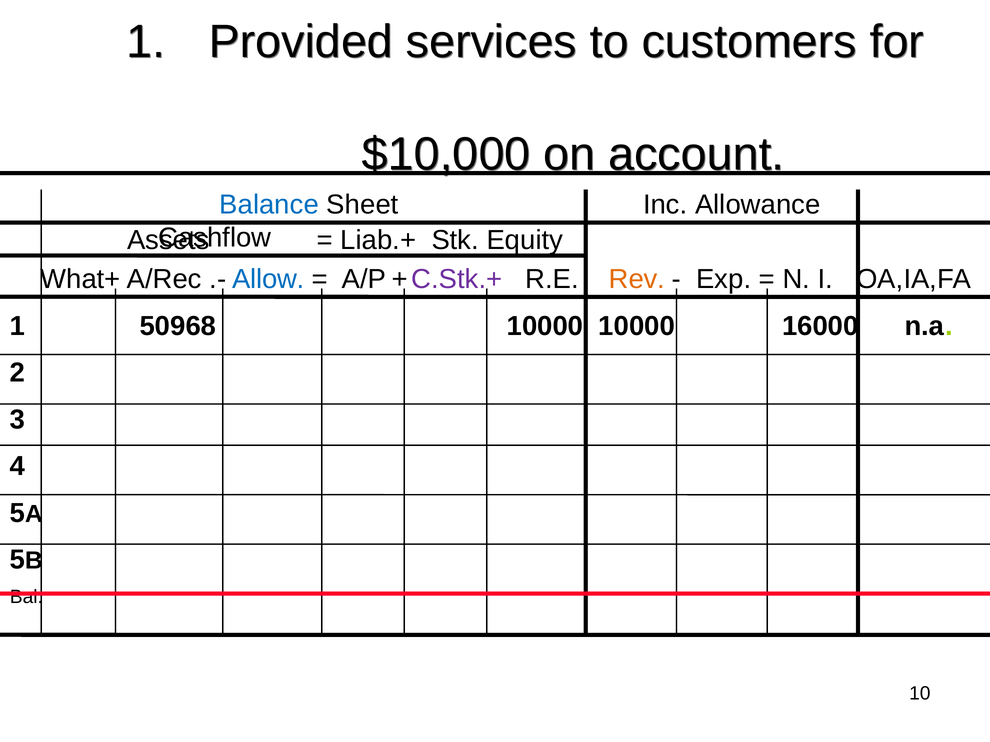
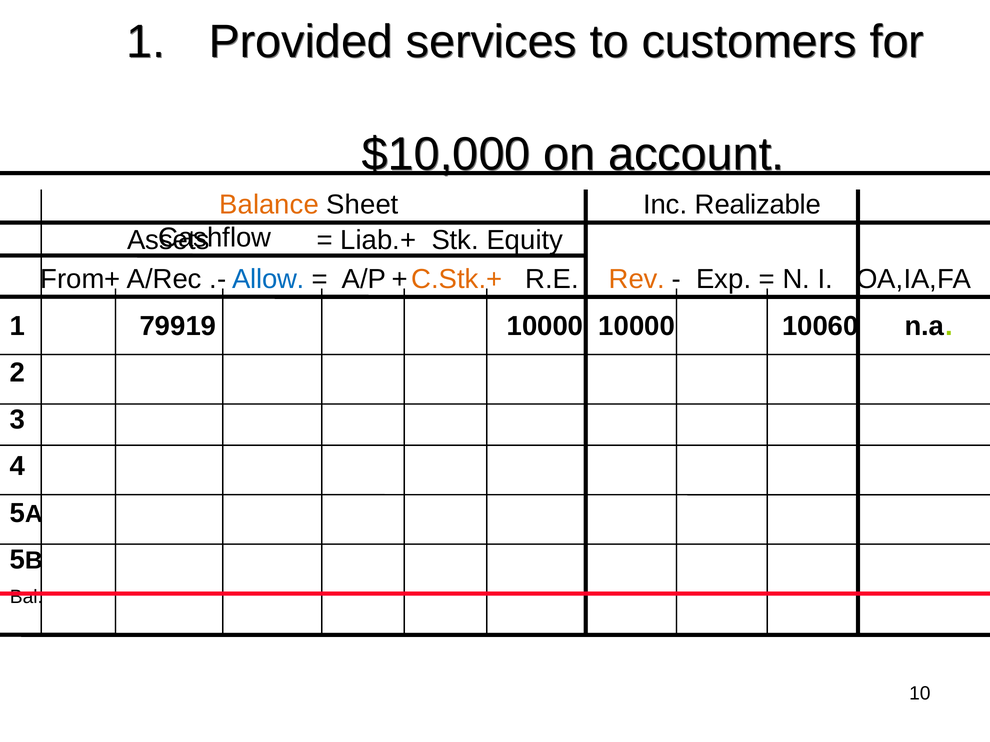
Balance colour: blue -> orange
Allowance: Allowance -> Realizable
What+: What+ -> From+
C.Stk.+ colour: purple -> orange
50968: 50968 -> 79919
16000: 16000 -> 10060
